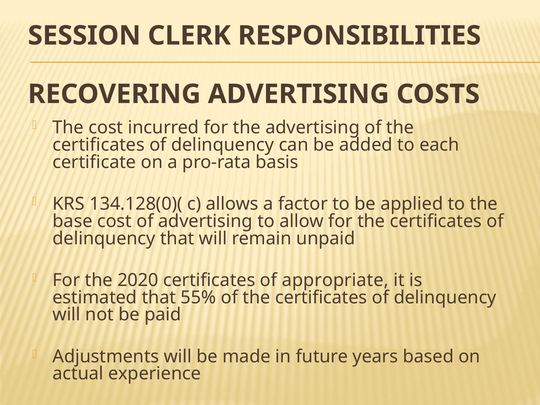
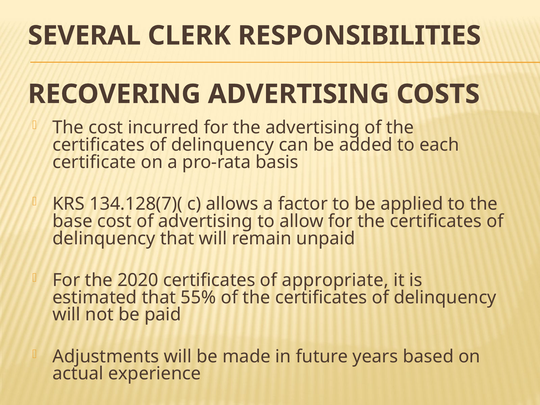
SESSION: SESSION -> SEVERAL
134.128(0)(: 134.128(0)( -> 134.128(7)(
